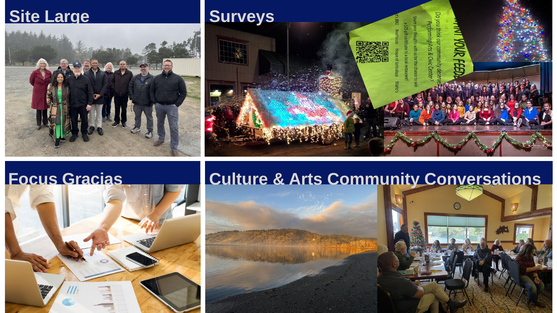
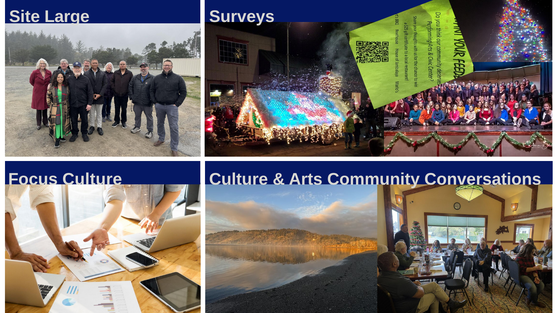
Focus Gracias: Gracias -> Culture
